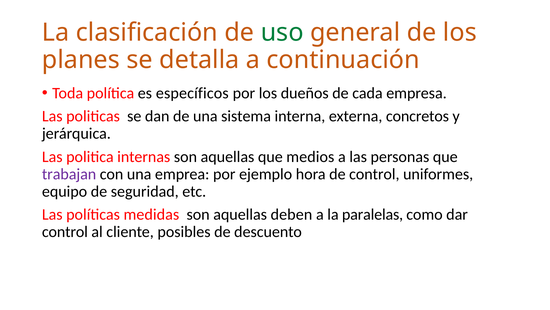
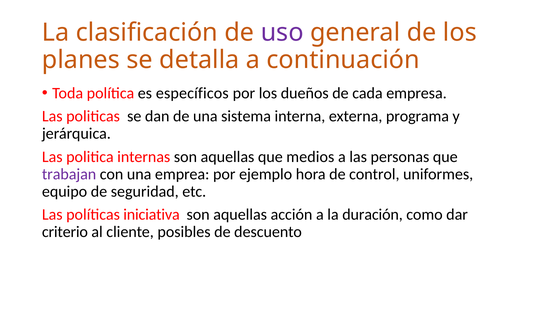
uso colour: green -> purple
concretos: concretos -> programa
medidas: medidas -> iniciativa
deben: deben -> acción
paralelas: paralelas -> duración
control at (65, 231): control -> criterio
